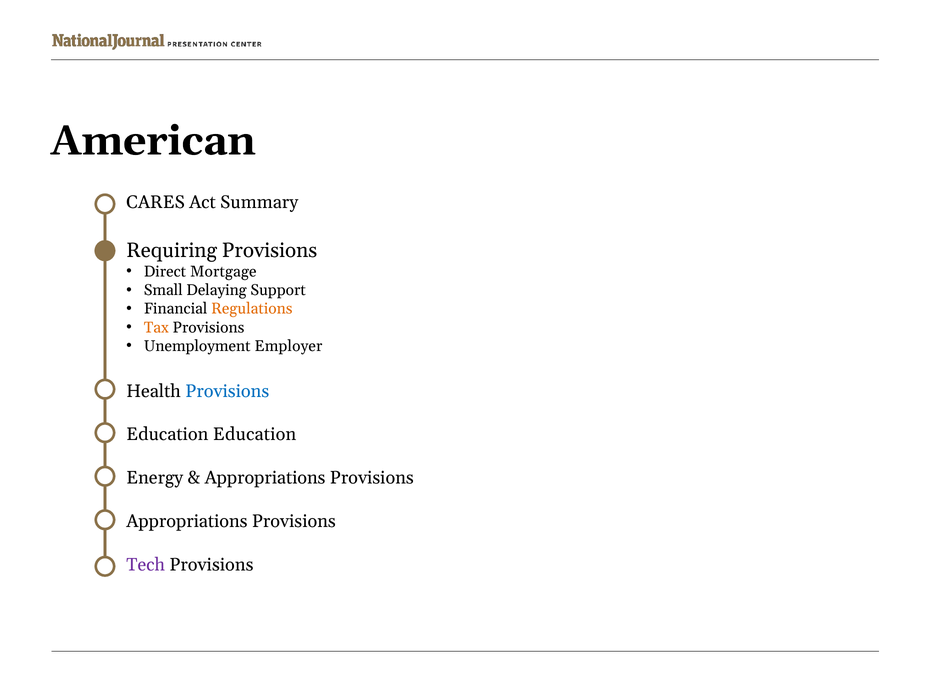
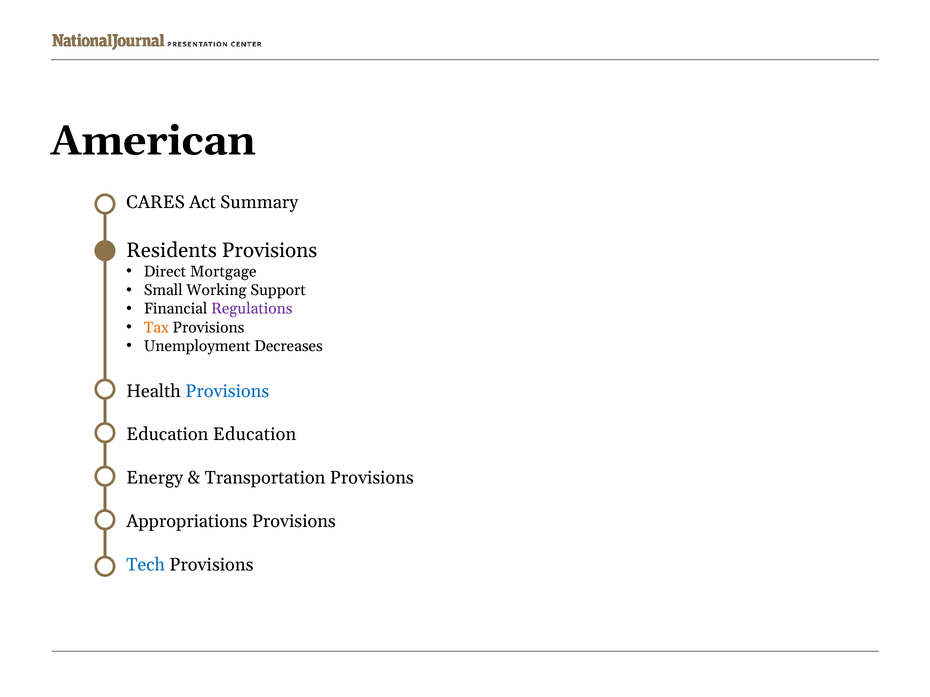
Requiring: Requiring -> Residents
Delaying: Delaying -> Working
Regulations colour: orange -> purple
Employer: Employer -> Decreases
Appropriations at (265, 478): Appropriations -> Transportation
Tech colour: purple -> blue
